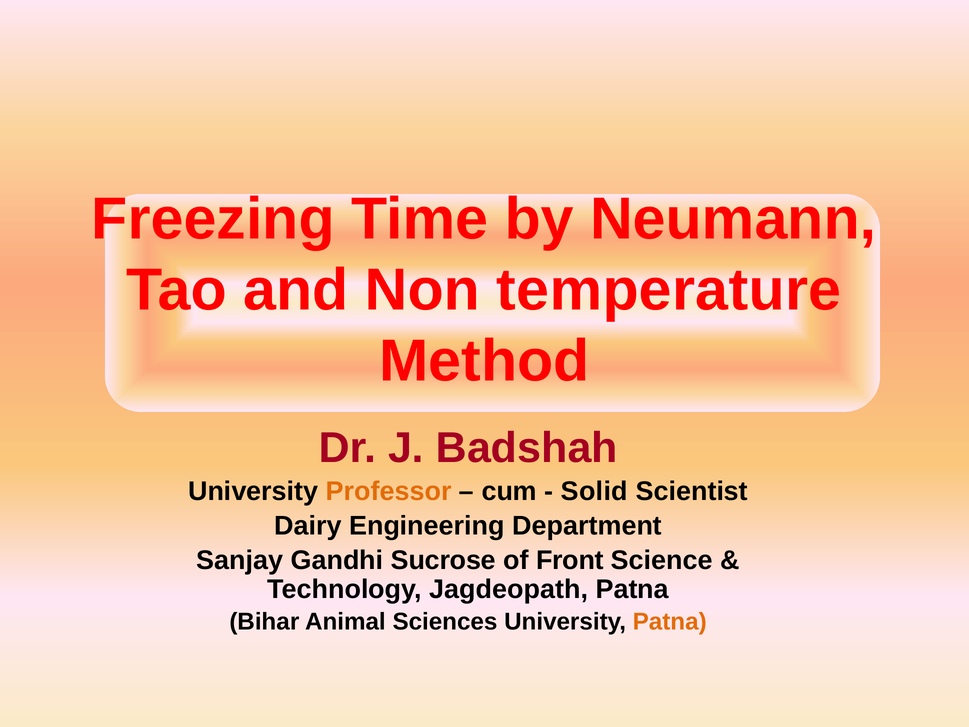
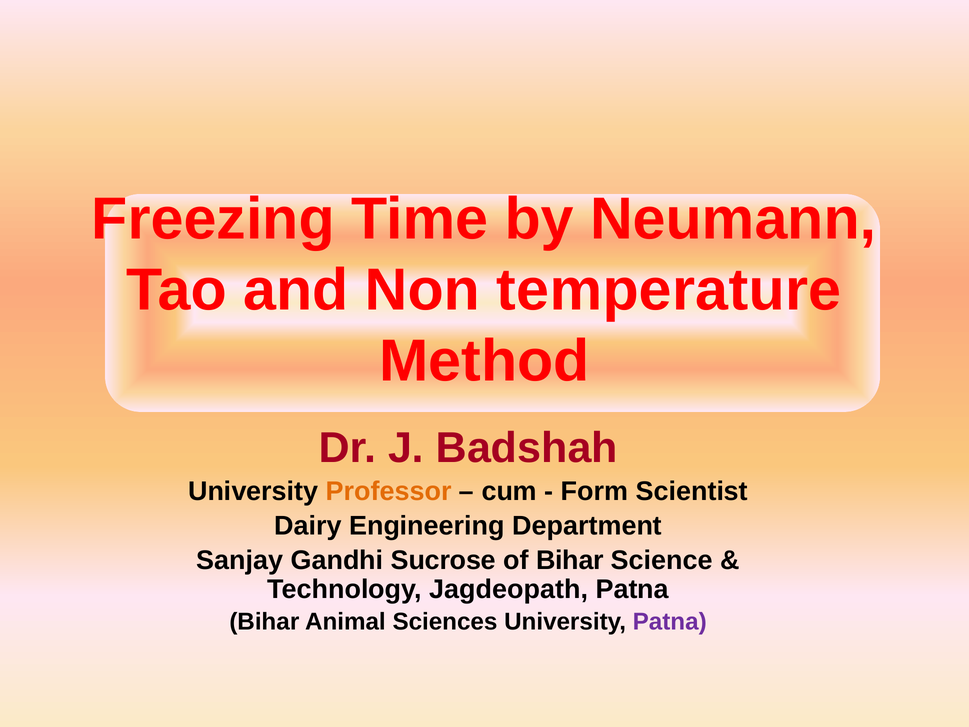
Solid: Solid -> Form
of Front: Front -> Bihar
Patna at (670, 622) colour: orange -> purple
